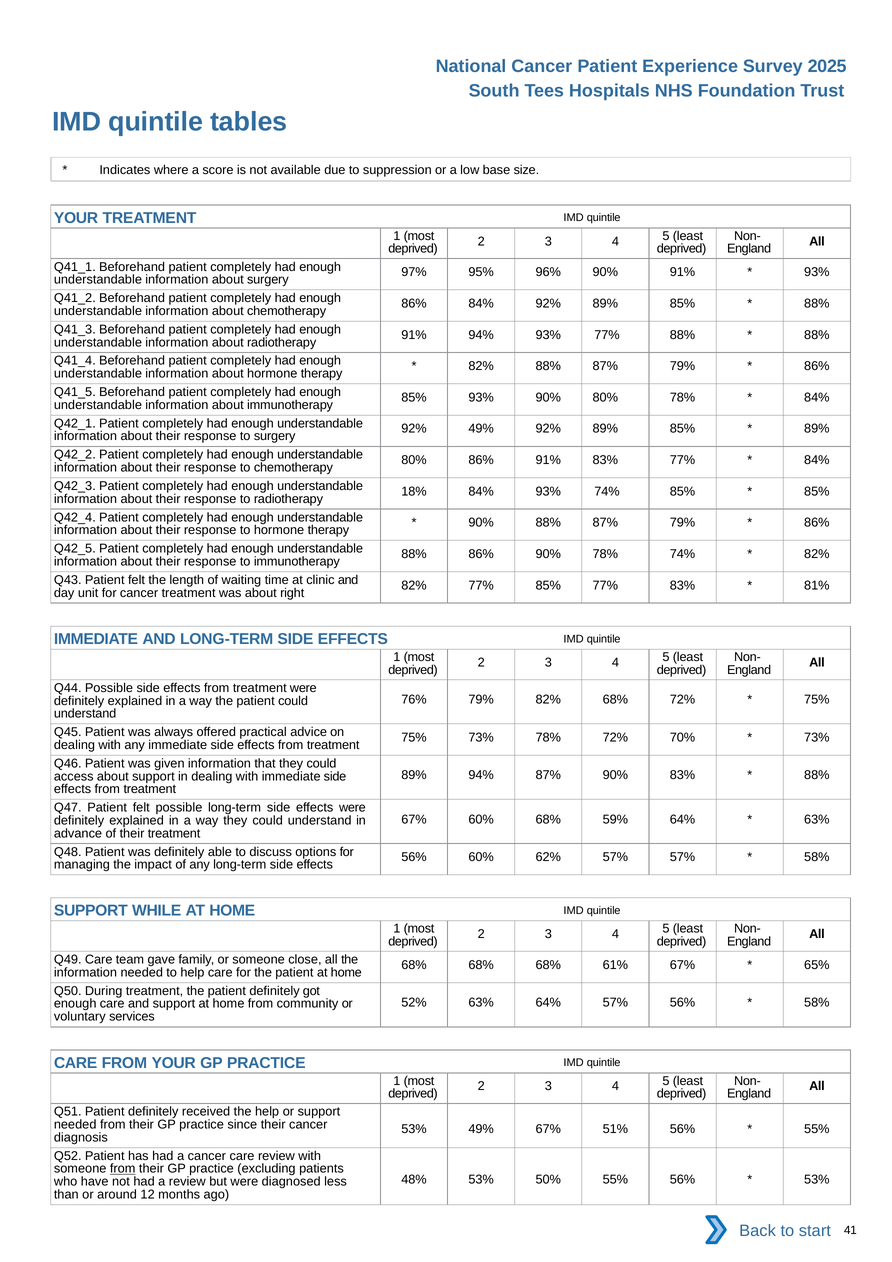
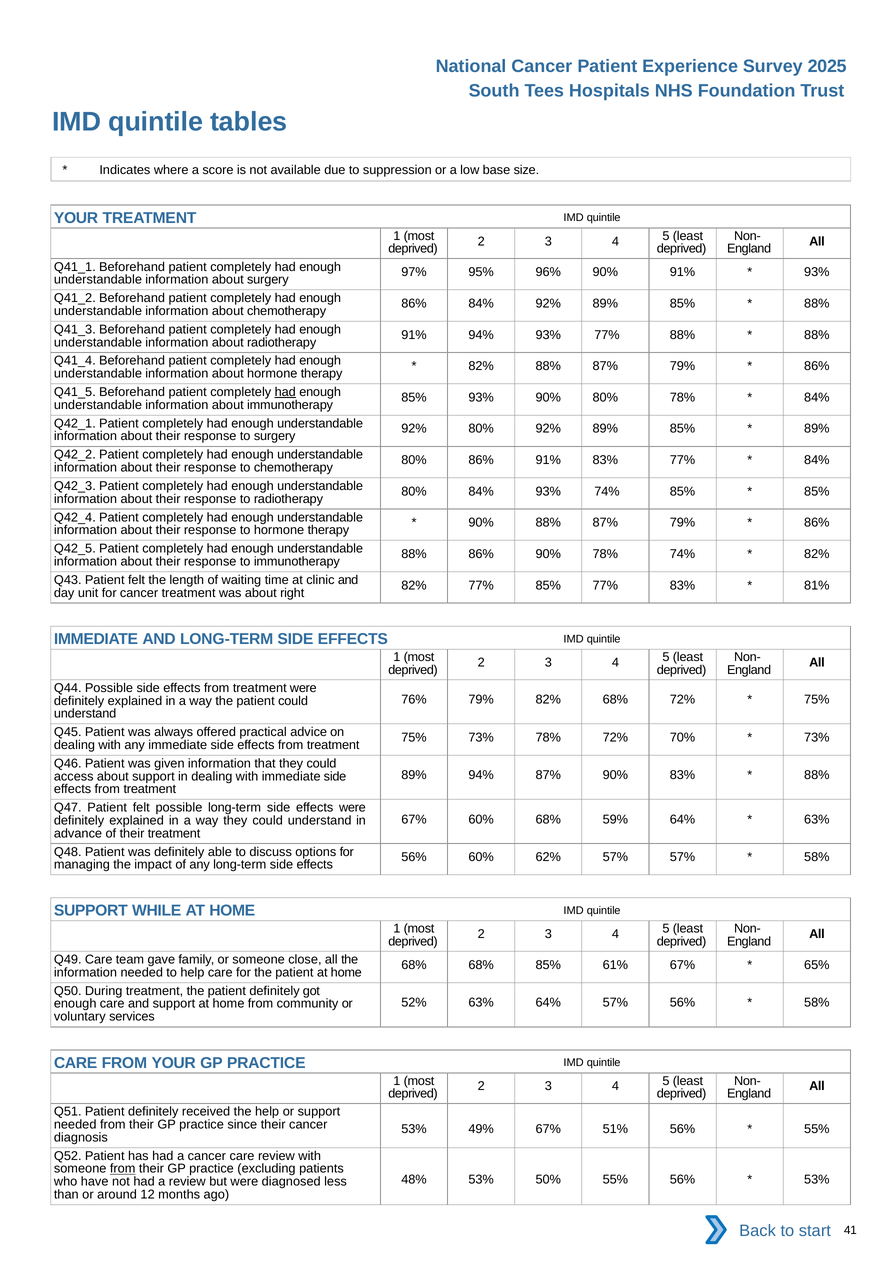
had at (285, 392) underline: none -> present
92% 49%: 49% -> 80%
18% at (414, 492): 18% -> 80%
68% 68% 68%: 68% -> 85%
